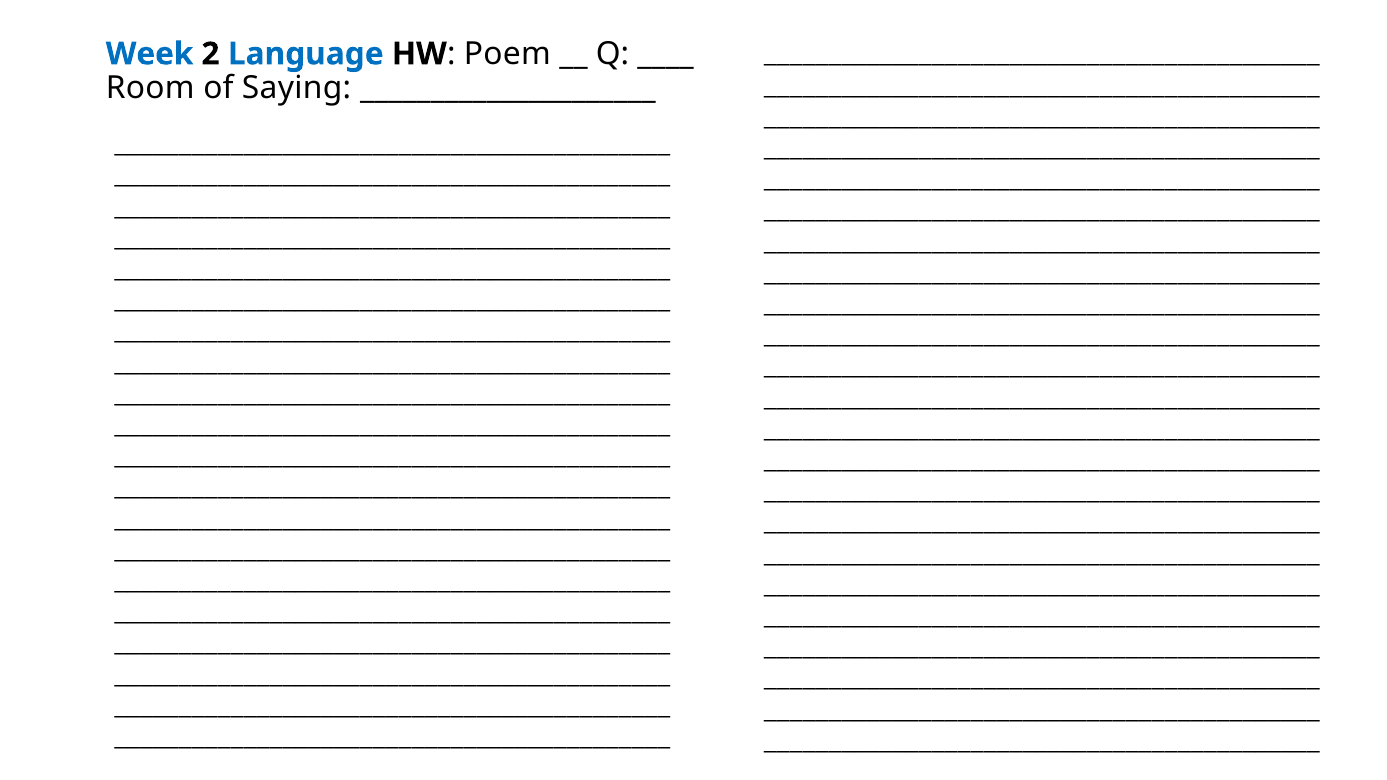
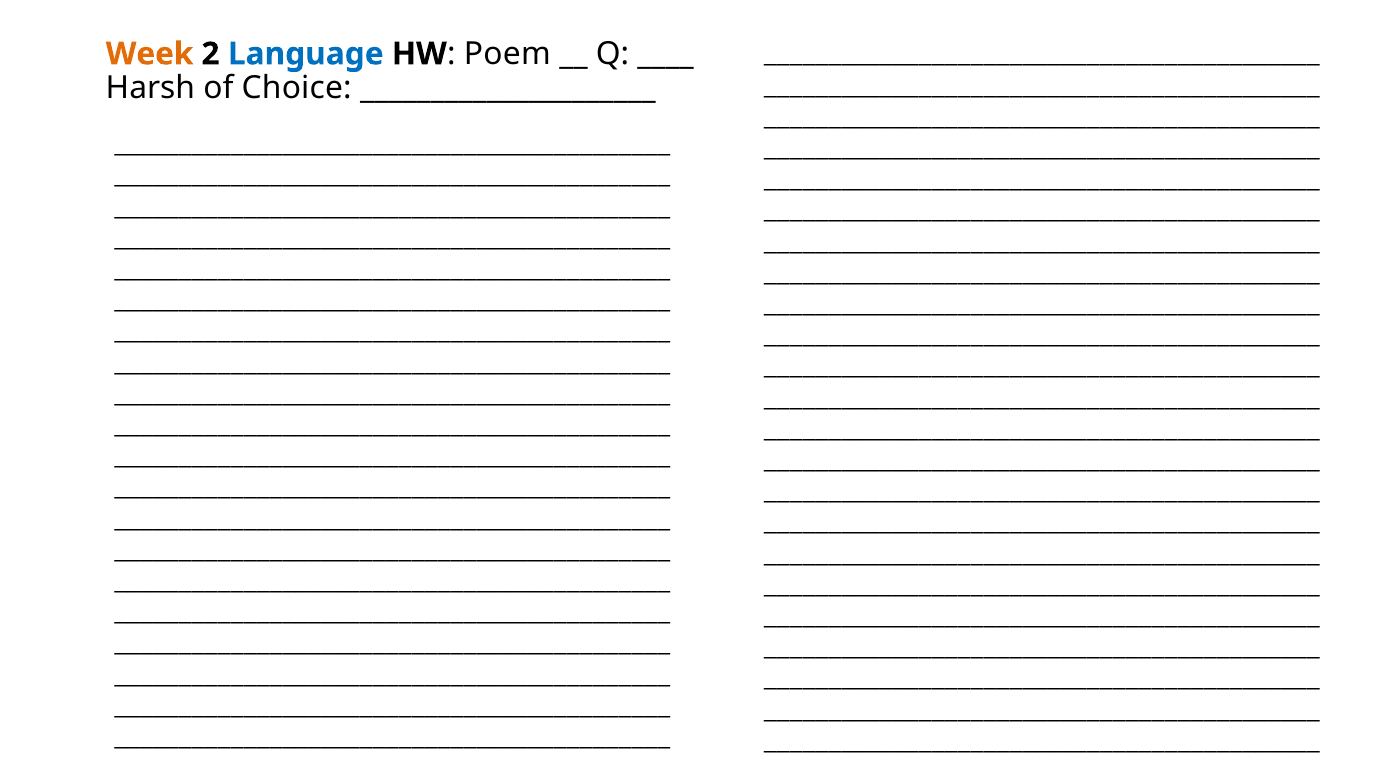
Week colour: blue -> orange
Room: Room -> Harsh
Saying: Saying -> Choice
